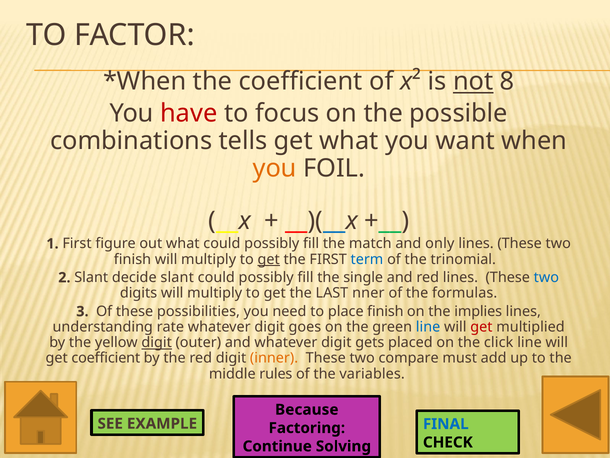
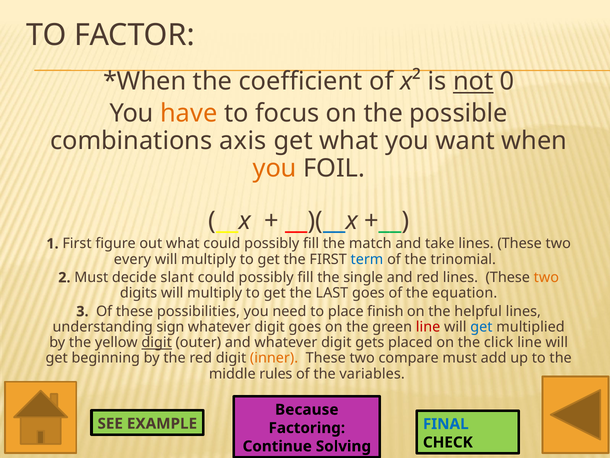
8: 8 -> 0
have colour: red -> orange
tells: tells -> axis
only: only -> take
finish at (132, 259): finish -> every
get at (269, 259) underline: present -> none
2 Slant: Slant -> Must
two at (546, 277) colour: blue -> orange
LAST nner: nner -> goes
formulas: formulas -> equation
implies: implies -> helpful
rate: rate -> sign
line at (428, 327) colour: blue -> red
get at (481, 327) colour: red -> blue
get coefficient: coefficient -> beginning
